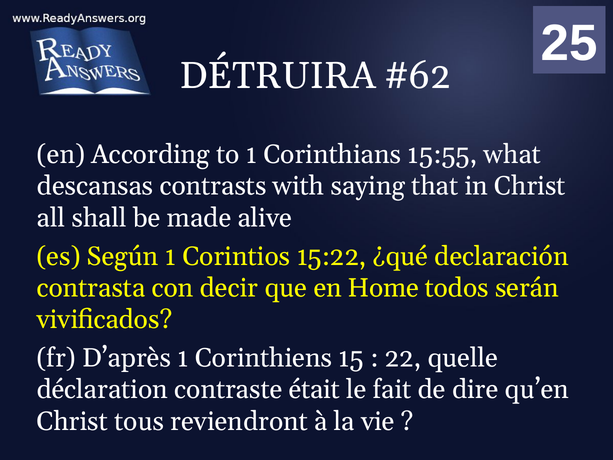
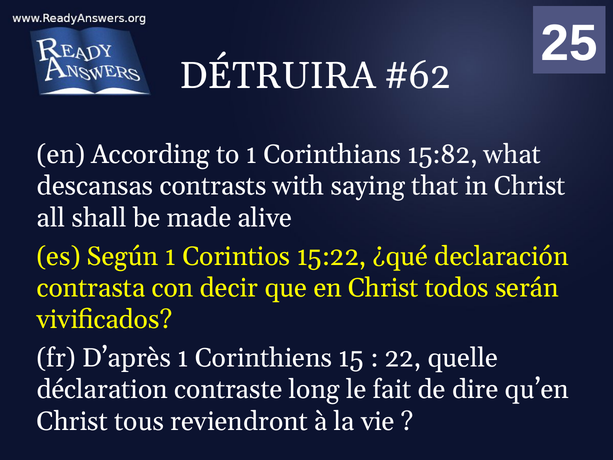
15:55: 15:55 -> 15:82
en Home: Home -> Christ
était: était -> long
